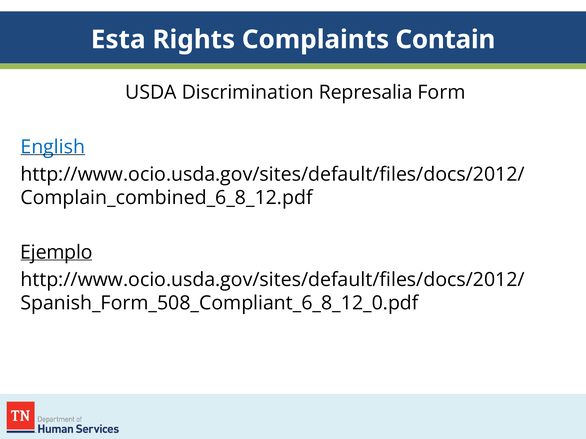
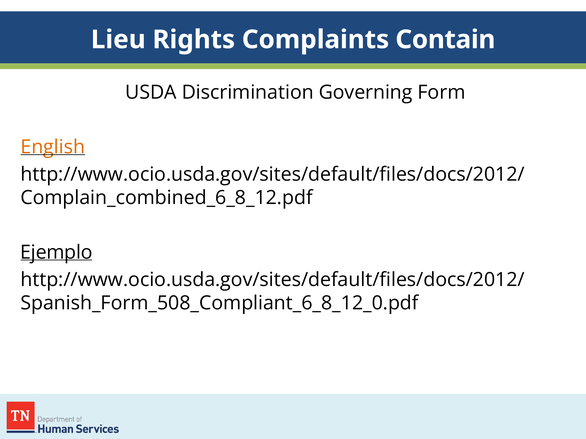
Esta: Esta -> Lieu
Represalia: Represalia -> Governing
English colour: blue -> orange
